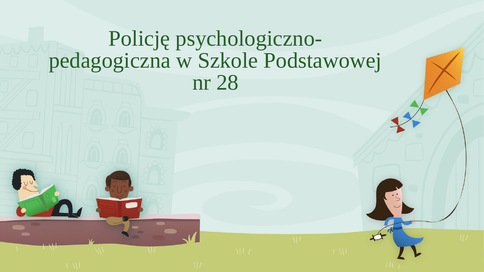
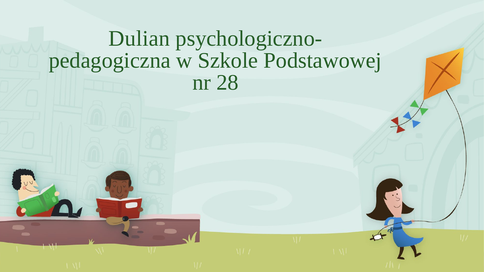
Policję: Policję -> Dulian
